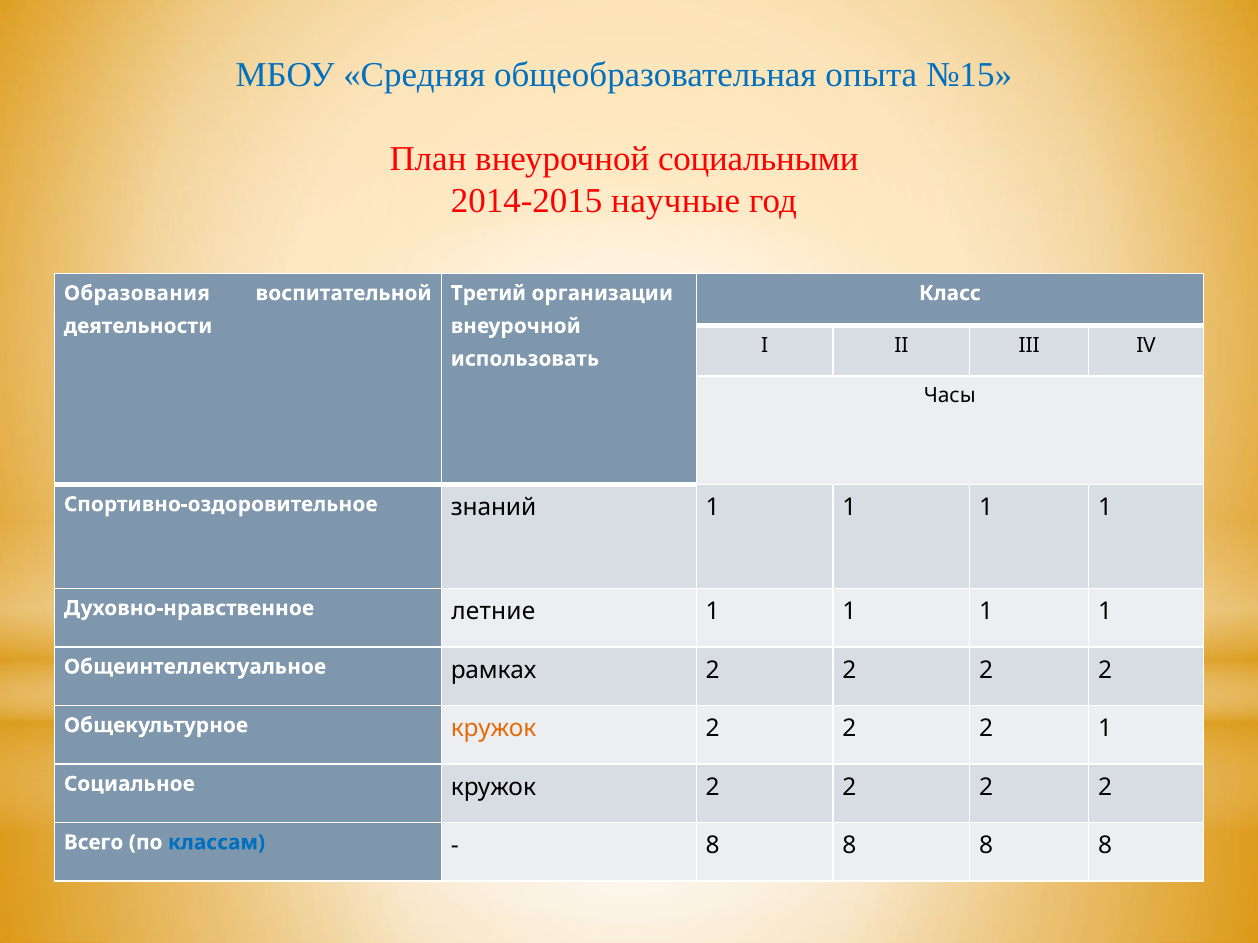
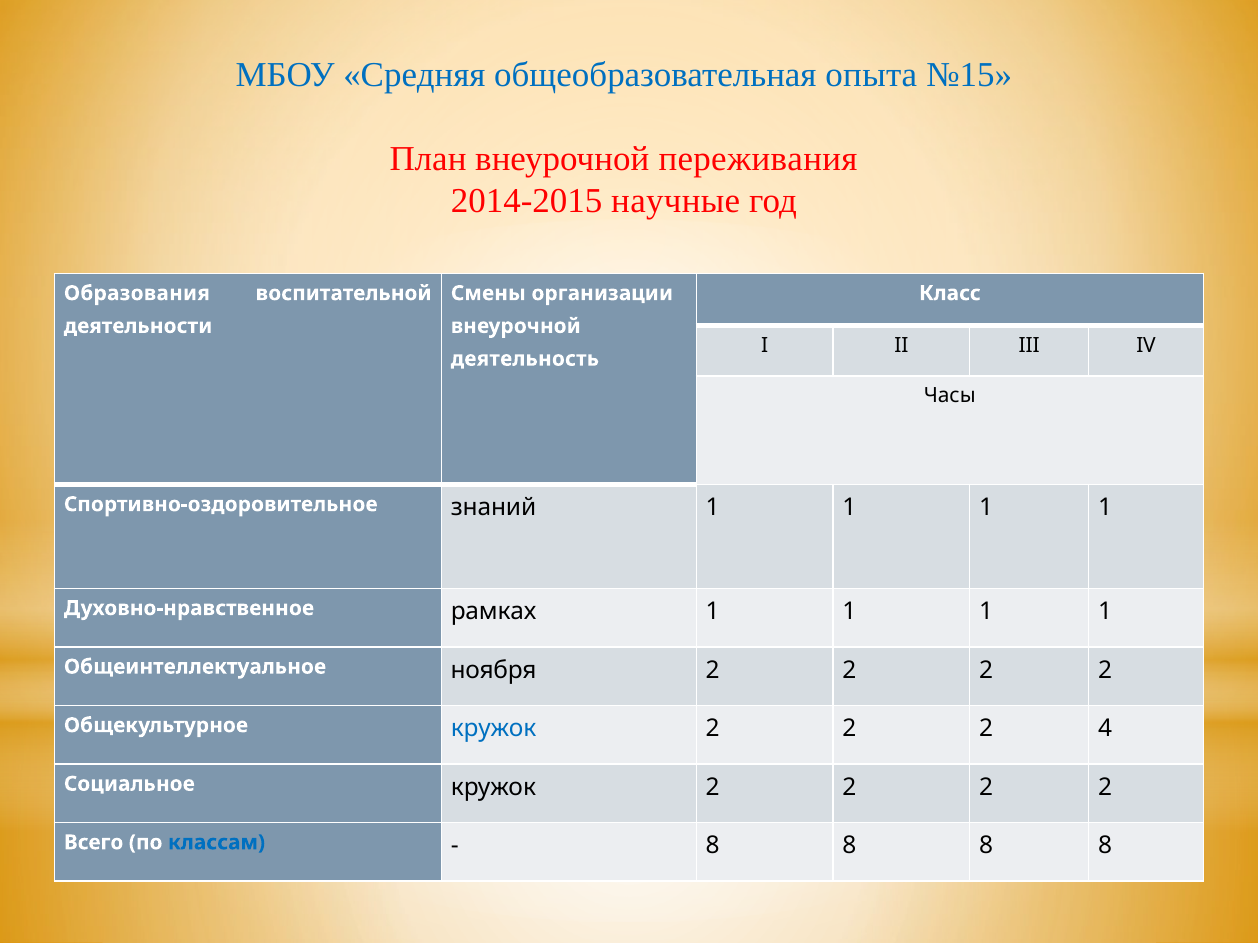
социальными: социальными -> переживания
Третий: Третий -> Смены
использовать: использовать -> деятельность
летние: летние -> рамках
рамках: рамках -> ноября
кружок at (494, 729) colour: orange -> blue
2 1: 1 -> 4
